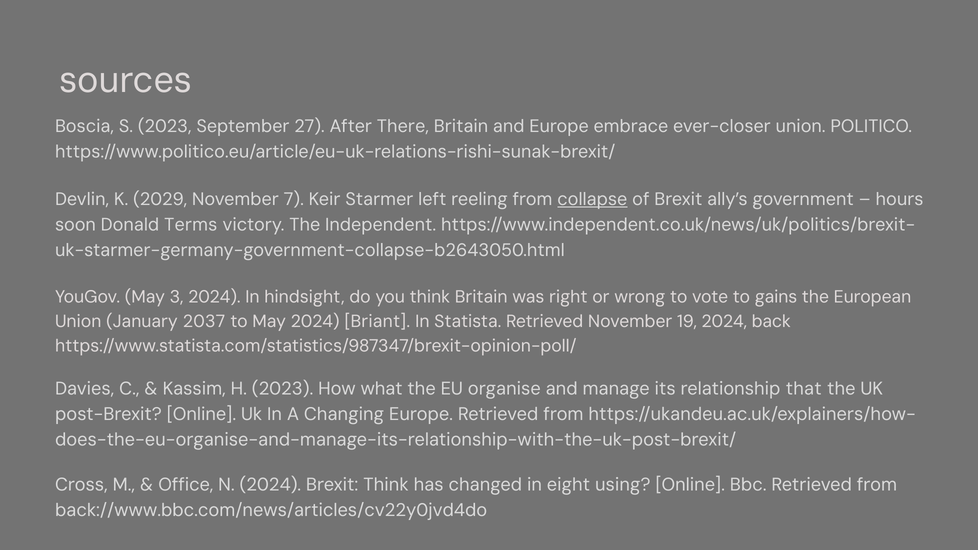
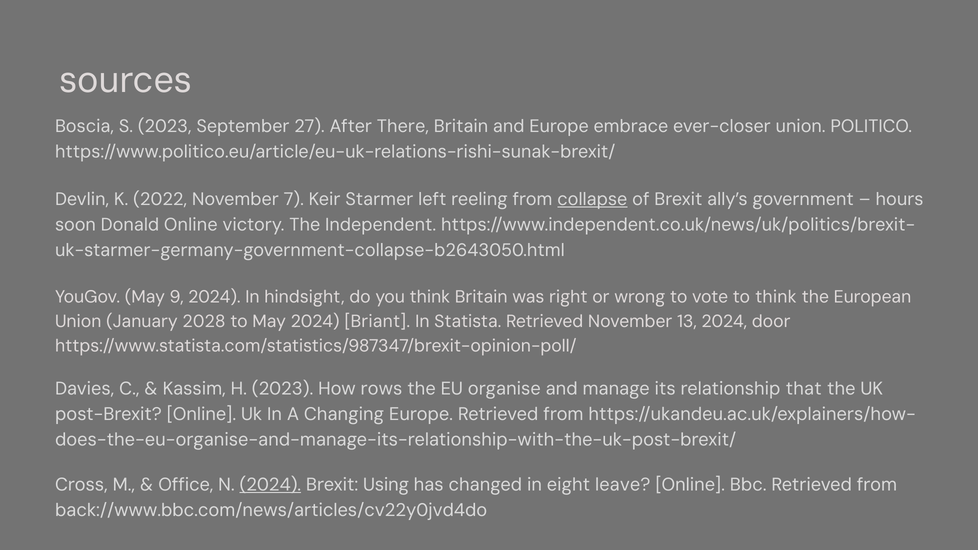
2029: 2029 -> 2022
Donald Terms: Terms -> Online
3: 3 -> 9
to gains: gains -> think
2037: 2037 -> 2028
19: 19 -> 13
back: back -> door
what: what -> rows
2024 at (270, 485) underline: none -> present
Brexit Think: Think -> Using
using: using -> leave
